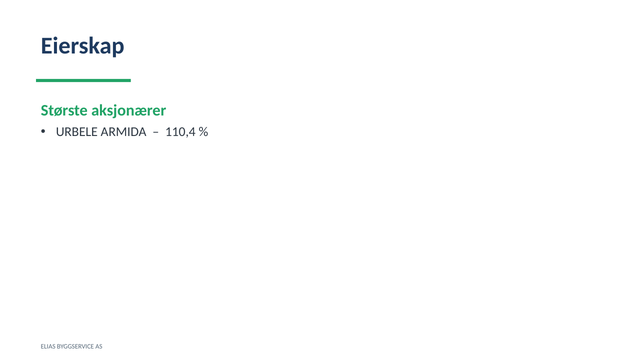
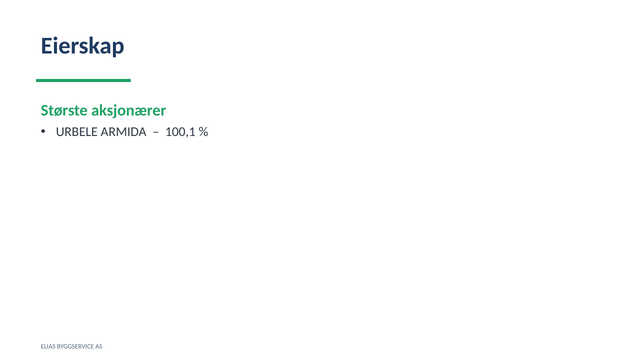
110,4: 110,4 -> 100,1
